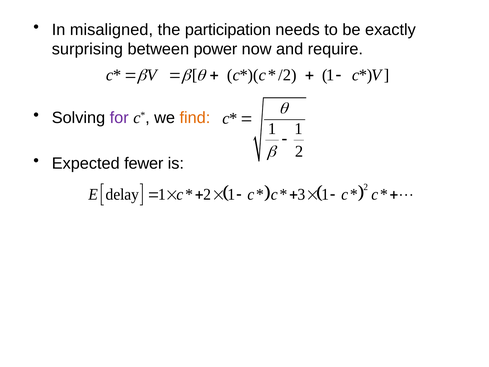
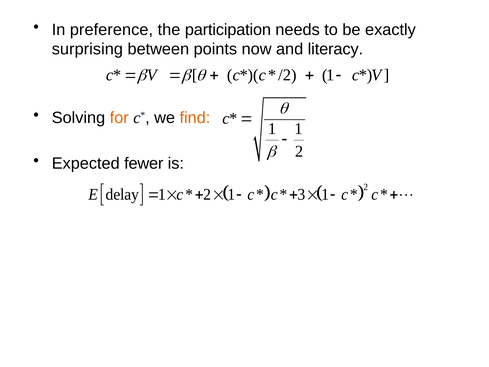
misaligned: misaligned -> preference
power: power -> points
require: require -> literacy
for colour: purple -> orange
